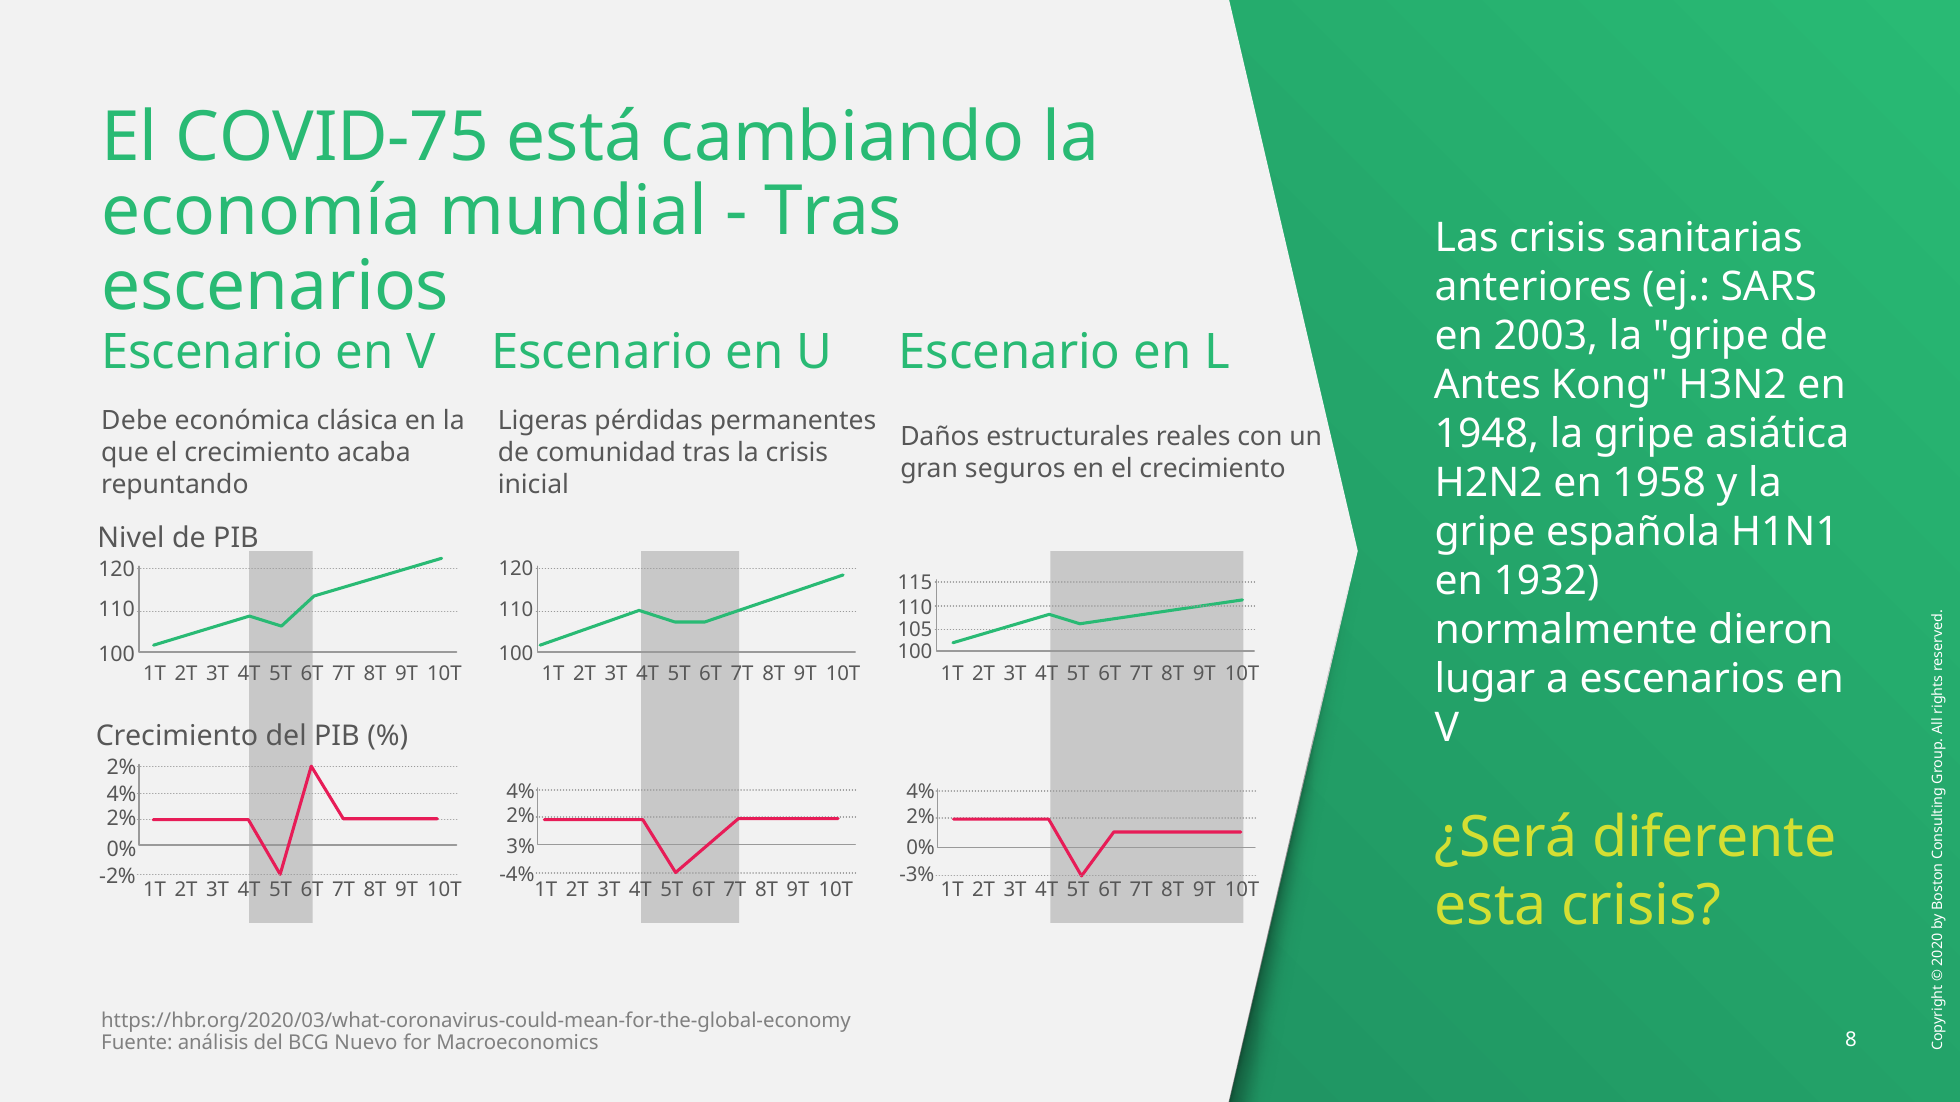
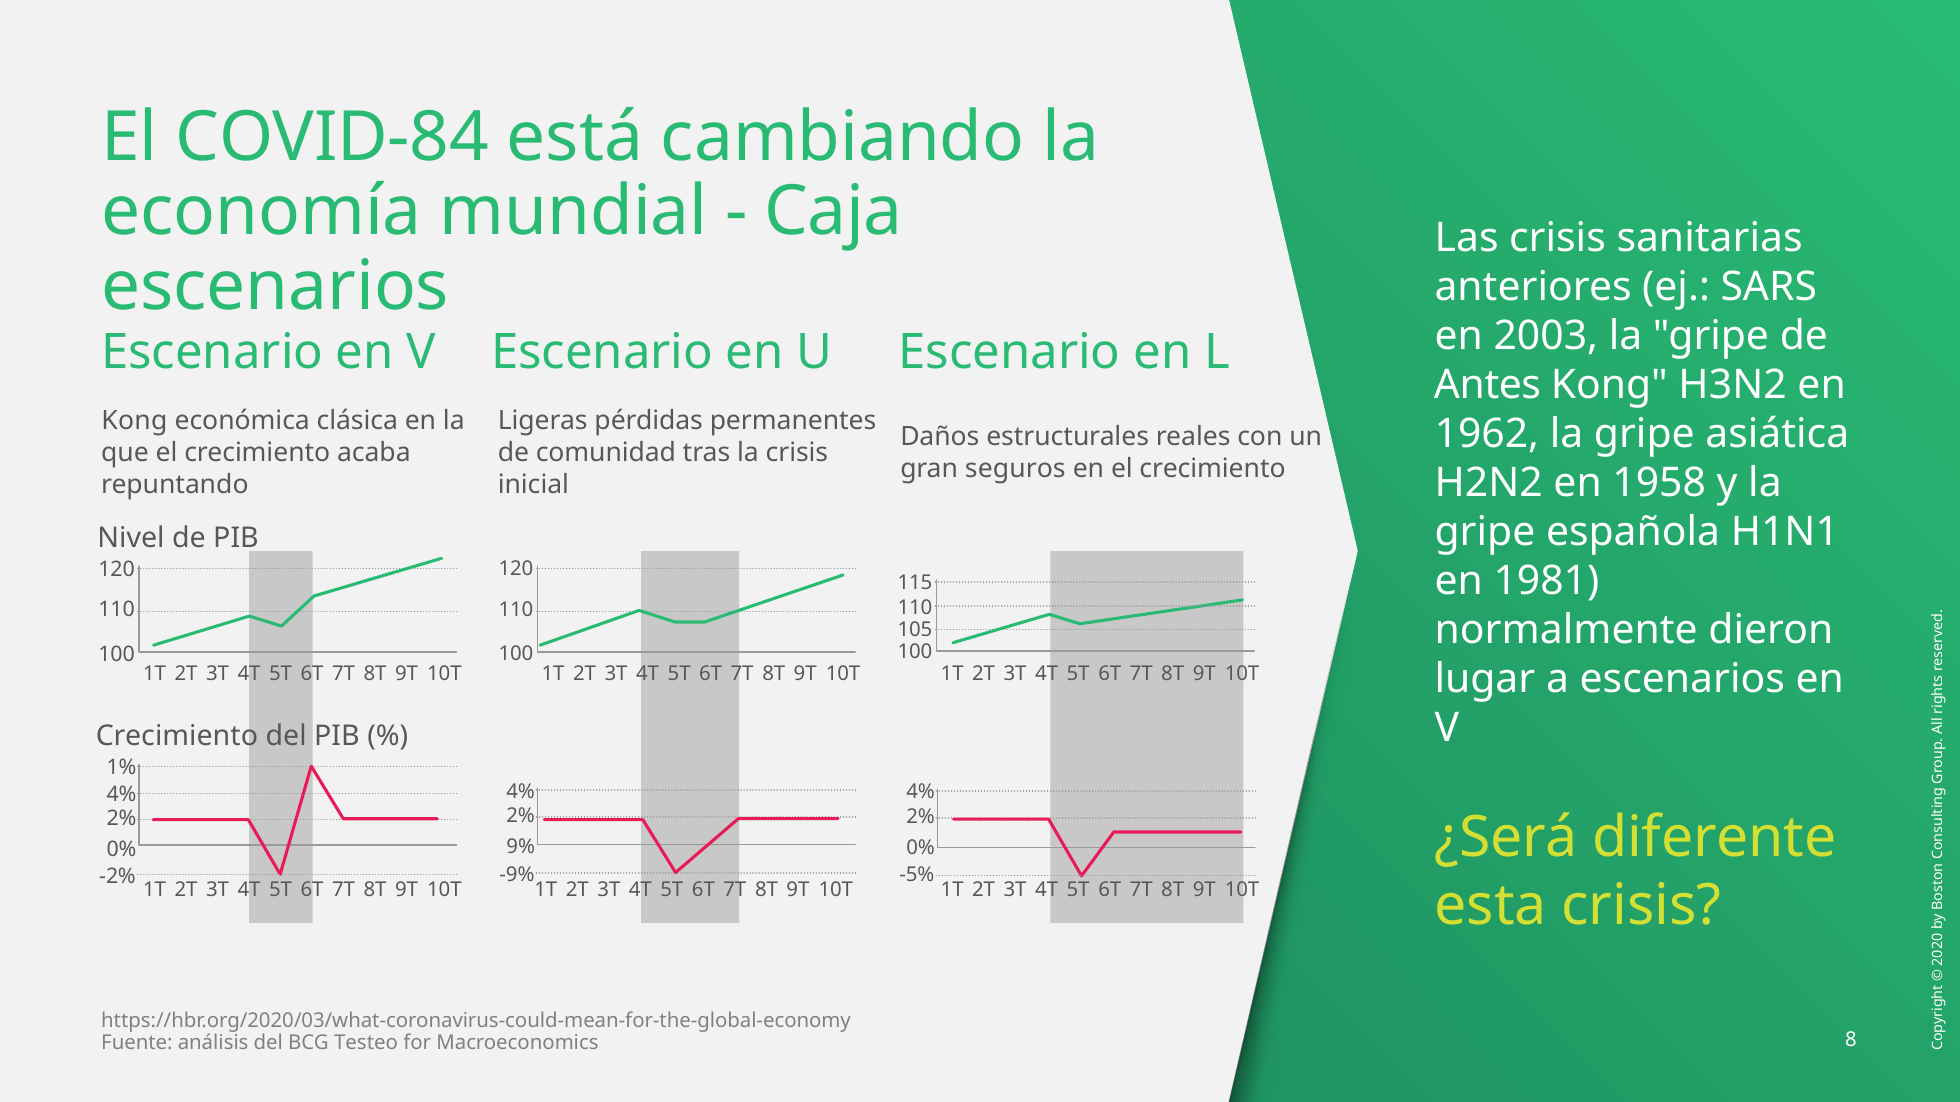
COVID-75: COVID-75 -> COVID-84
Tras at (833, 212): Tras -> Caja
Debe at (134, 421): Debe -> Kong
1948: 1948 -> 1962
1932: 1932 -> 1981
2% at (121, 768): 2% -> 1%
3%: 3% -> 9%
-4%: -4% -> -9%
-3%: -3% -> -5%
Nuevo: Nuevo -> Testeo
